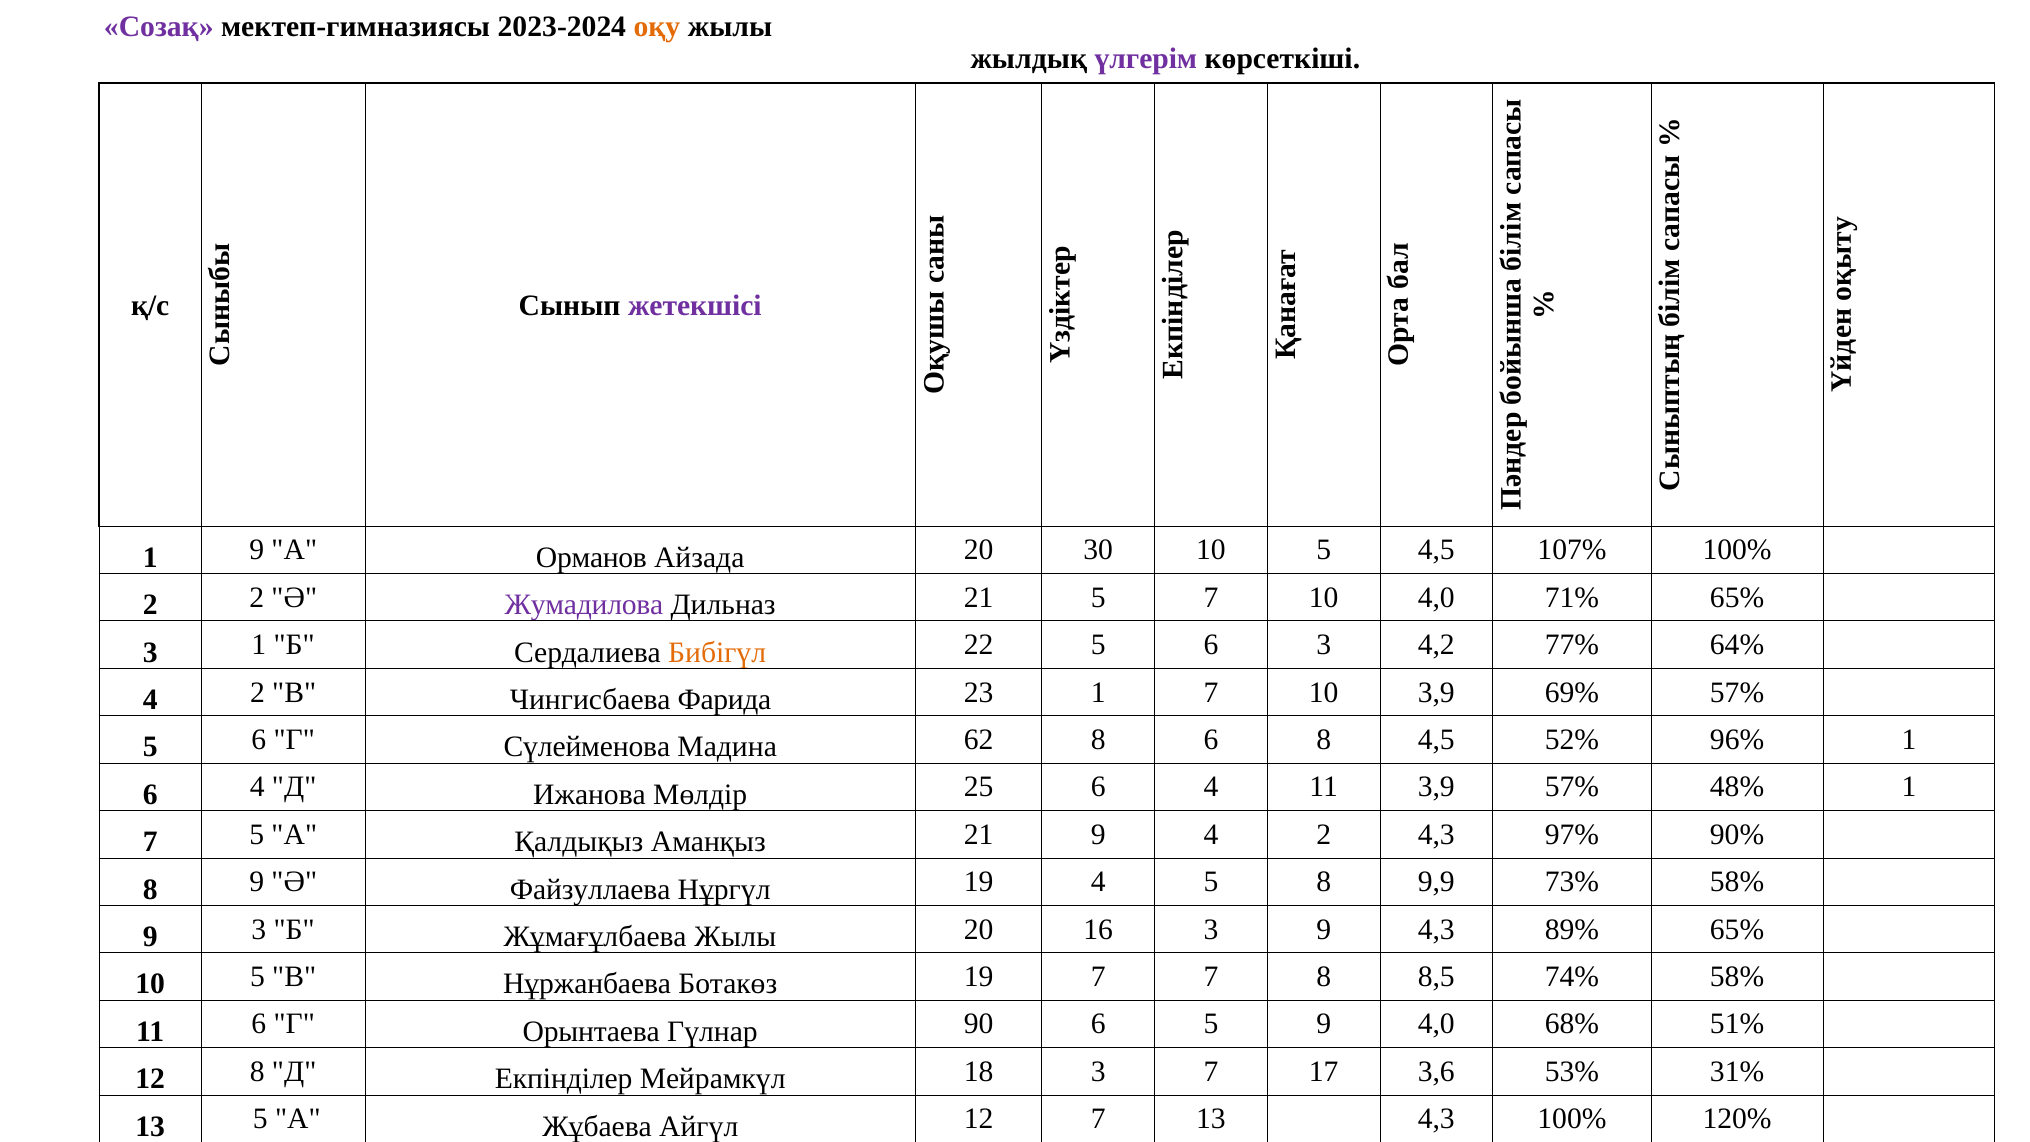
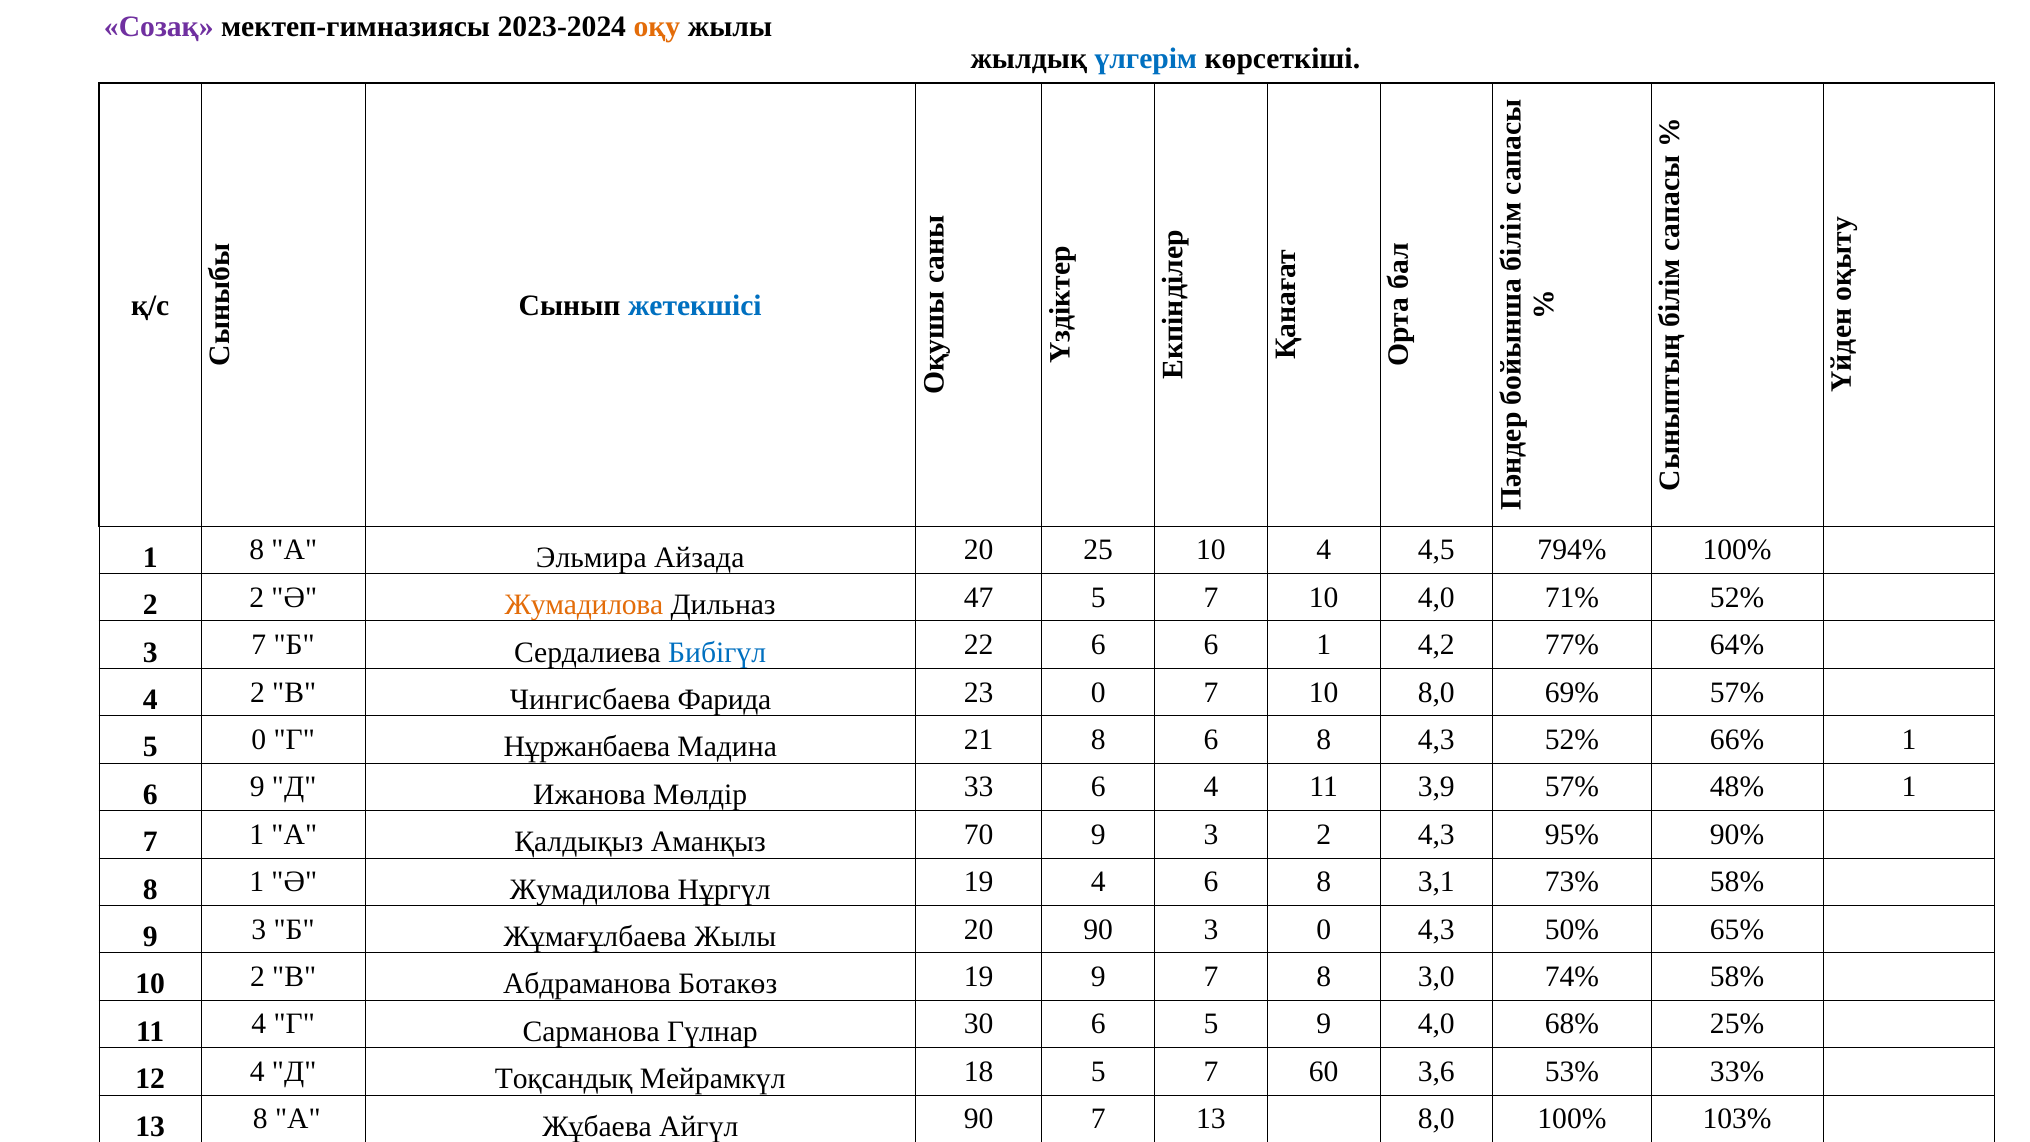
үлгерім colour: purple -> blue
жетекшісі colour: purple -> blue
1 9: 9 -> 8
Орманов: Орманов -> Эльмира
30: 30 -> 25
5 at (1324, 550): 5 -> 4
107%: 107% -> 794%
Жумадилова at (584, 605) colour: purple -> orange
Дильназ 21: 21 -> 47
71% 65%: 65% -> 52%
3 1: 1 -> 7
Бибігүл colour: orange -> blue
22 5: 5 -> 6
6 3: 3 -> 1
23 1: 1 -> 0
10 3,9: 3,9 -> 8,0
6 at (259, 740): 6 -> 0
Г Сүлейменова: Сүлейменова -> Нұржанбаева
62: 62 -> 21
8 4,5: 4,5 -> 4,3
96%: 96% -> 66%
4 at (257, 787): 4 -> 9
25: 25 -> 33
7 5: 5 -> 1
Аманқыз 21: 21 -> 70
4 at (1211, 834): 4 -> 3
97%: 97% -> 95%
8 9: 9 -> 1
Файзуллаева at (590, 889): Файзуллаева -> Жумадилова
4 5: 5 -> 6
9,9: 9,9 -> 3,1
20 16: 16 -> 90
9 at (1324, 929): 9 -> 0
4,3 89%: 89% -> 50%
5 at (257, 977): 5 -> 2
В Нұржанбаева: Нұржанбаева -> Абдраманова
19 7: 7 -> 9
8,5: 8,5 -> 3,0
11 6: 6 -> 4
Орынтаева: Орынтаева -> Сарманова
90: 90 -> 30
51%: 51% -> 25%
12 8: 8 -> 4
Екпінділер: Екпінділер -> Тоқсандық
18 3: 3 -> 5
7 17: 17 -> 60
31%: 31% -> 33%
13 5: 5 -> 8
Айгүл 12: 12 -> 90
13 4,3: 4,3 -> 8,0
120%: 120% -> 103%
